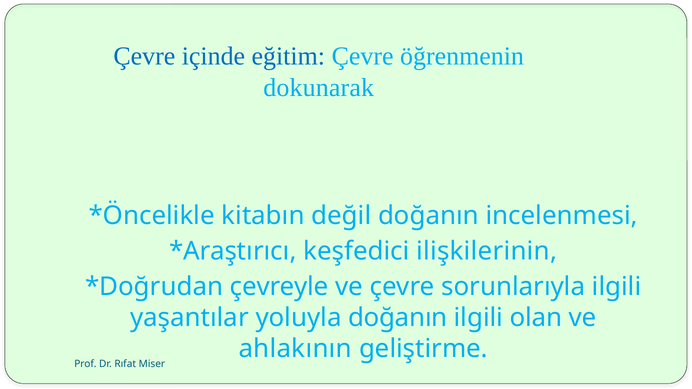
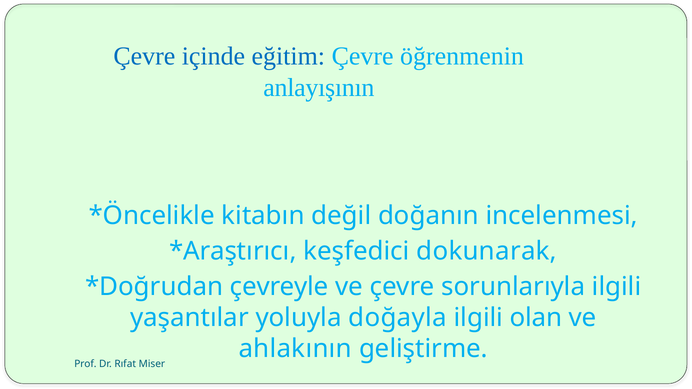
dokunarak: dokunarak -> anlayışının
ilişkilerinin: ilişkilerinin -> dokunarak
yoluyla doğanın: doğanın -> doğayla
